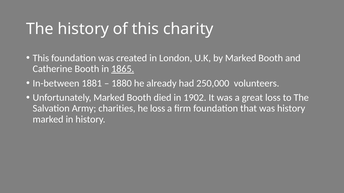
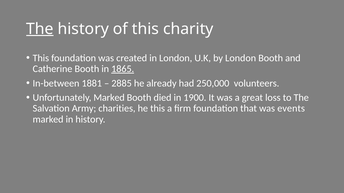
The at (40, 29) underline: none -> present
by Marked: Marked -> London
1880: 1880 -> 2885
1902: 1902 -> 1900
he loss: loss -> this
was history: history -> events
